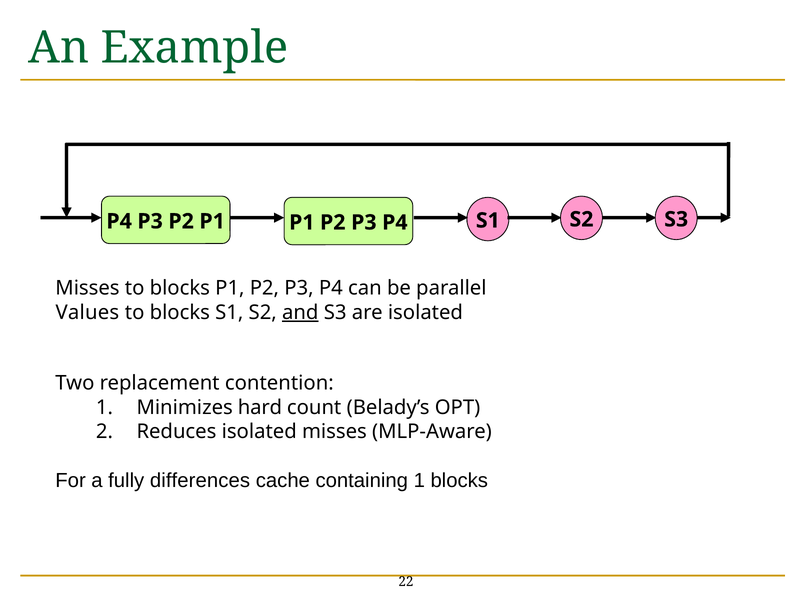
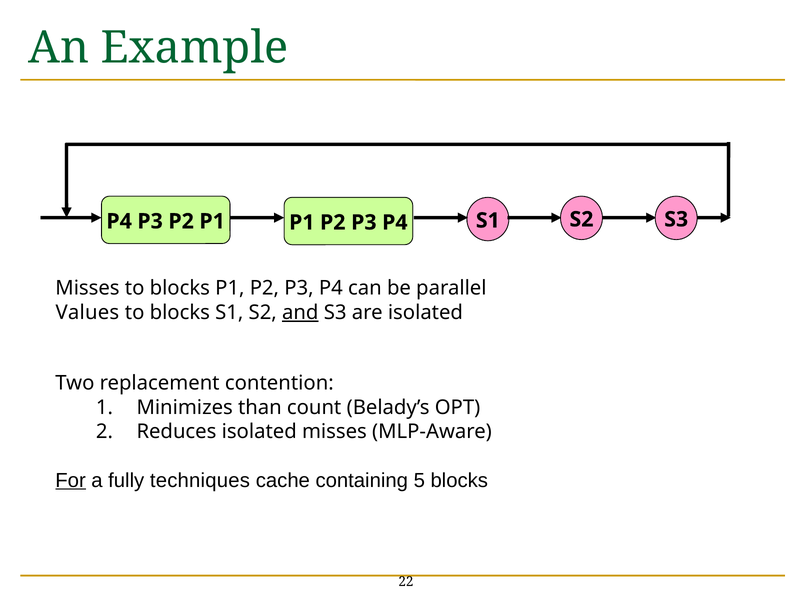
hard: hard -> than
For underline: none -> present
differences: differences -> techniques
containing 1: 1 -> 5
